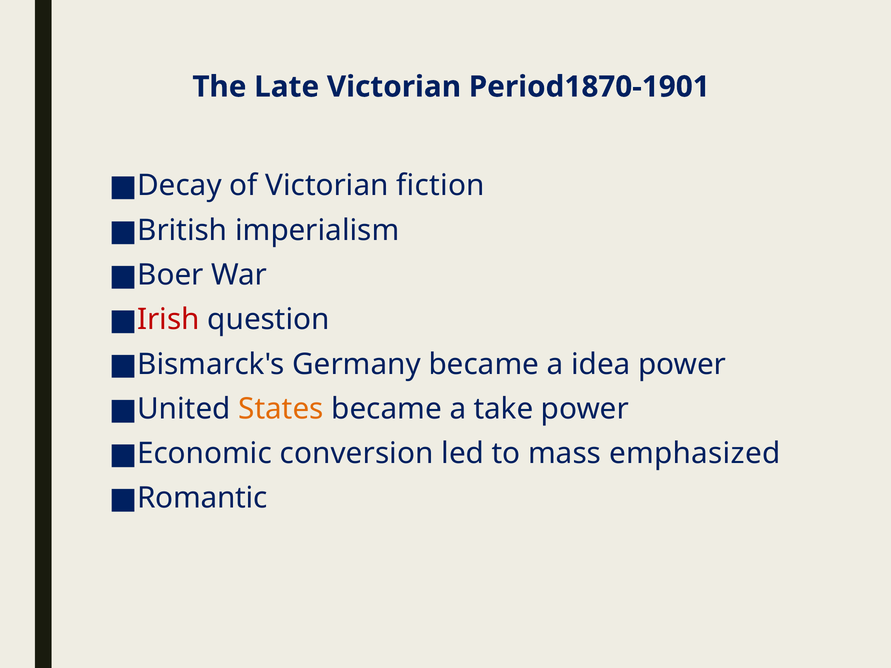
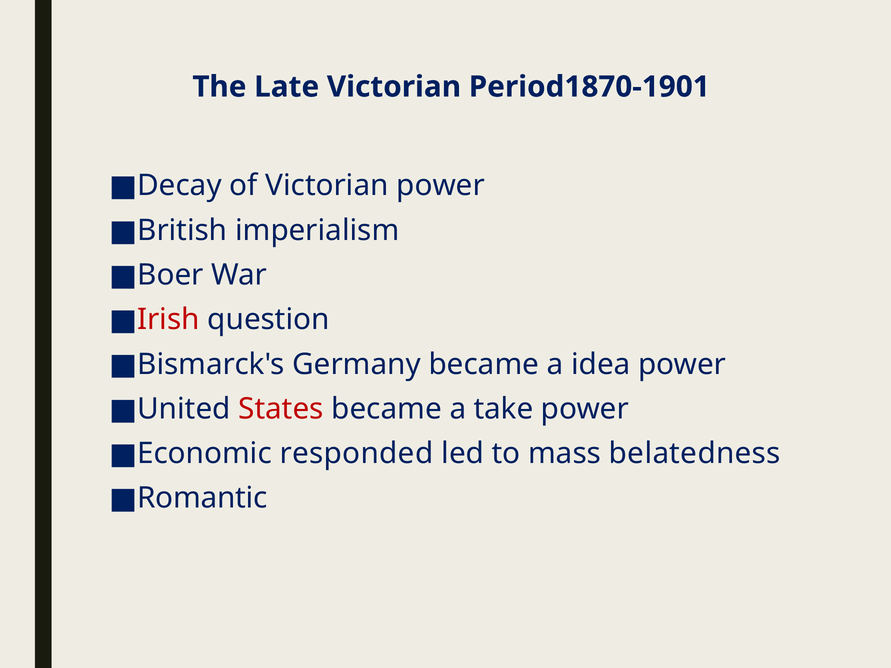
Victorian fiction: fiction -> power
States colour: orange -> red
conversion: conversion -> responded
emphasized: emphasized -> belatedness
